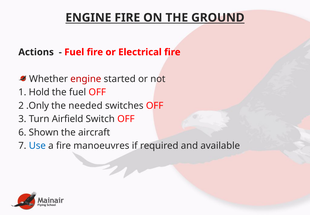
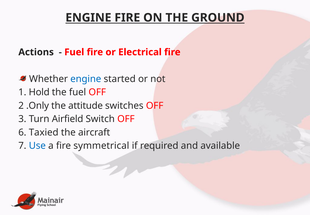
engine at (86, 79) colour: red -> blue
needed: needed -> attitude
Shown: Shown -> Taxied
manoeuvres: manoeuvres -> symmetrical
